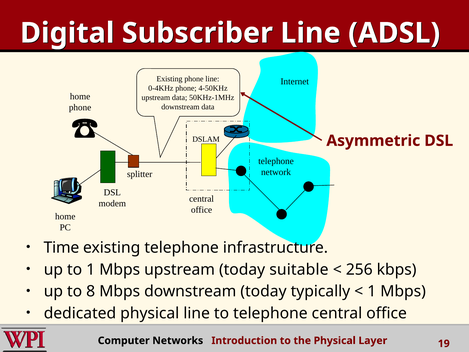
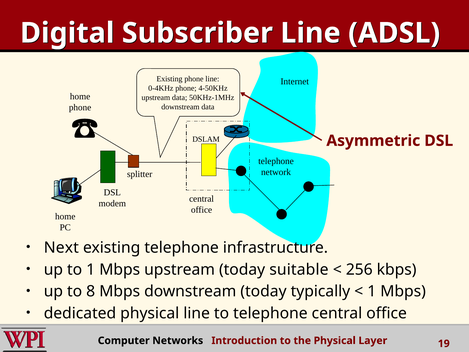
Time: Time -> Next
